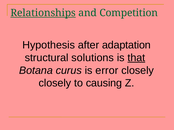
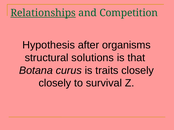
adaptation: adaptation -> organisms
that underline: present -> none
error: error -> traits
causing: causing -> survival
